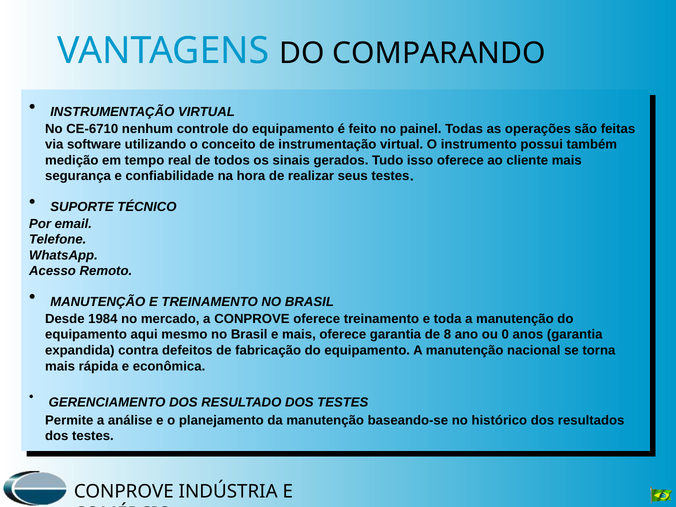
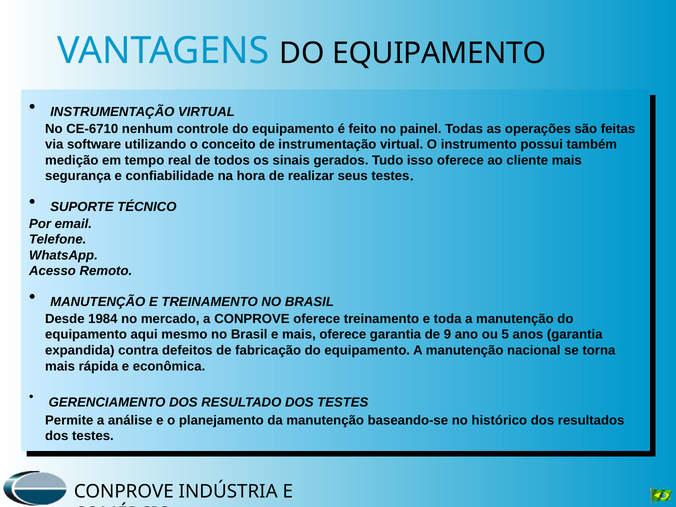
VANTAGENS DO COMPARANDO: COMPARANDO -> EQUIPAMENTO
8: 8 -> 9
0: 0 -> 5
